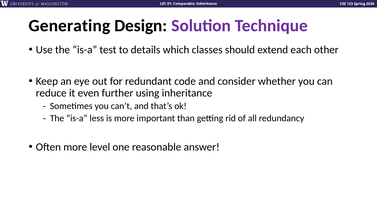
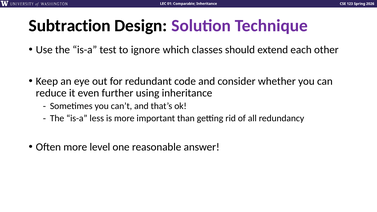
Generating: Generating -> Subtraction
details: details -> ignore
